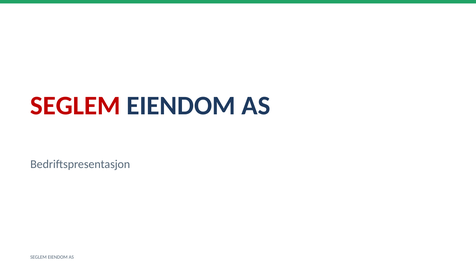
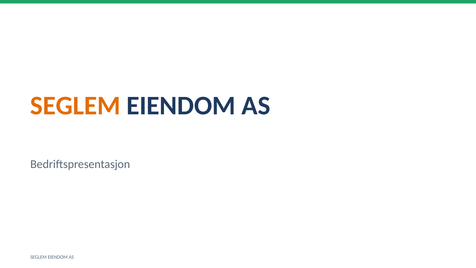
SEGLEM at (75, 106) colour: red -> orange
